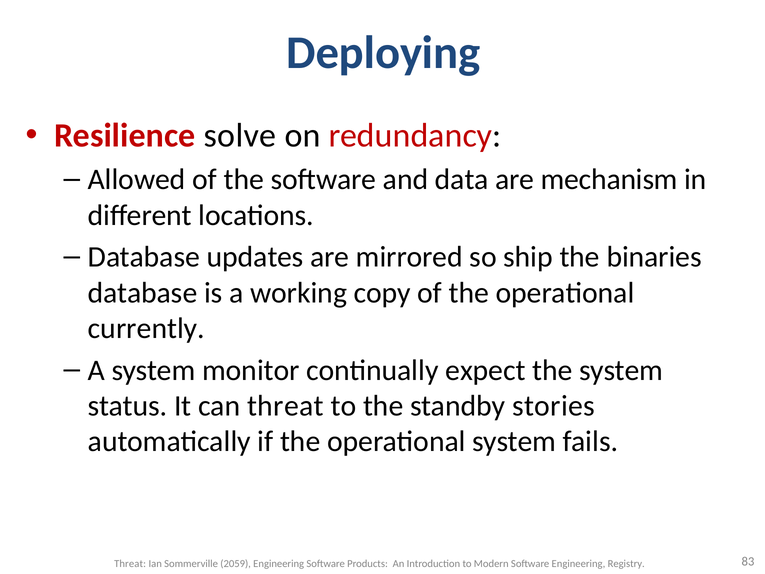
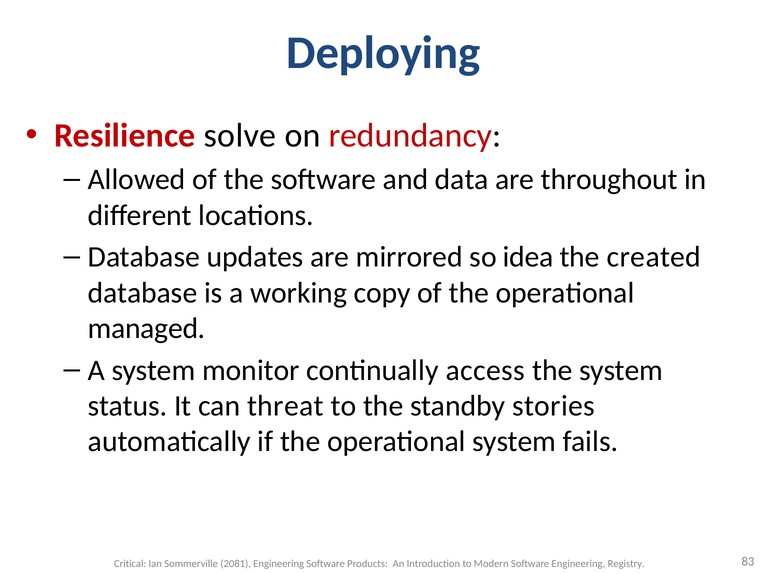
mechanism: mechanism -> throughout
ship: ship -> idea
binaries: binaries -> created
currently: currently -> managed
expect: expect -> access
Threat at (130, 564): Threat -> Critical
2059: 2059 -> 2081
